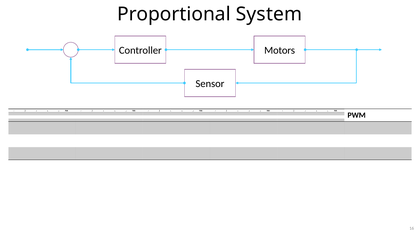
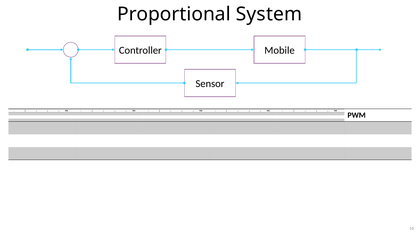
Motors: Motors -> Mobile
